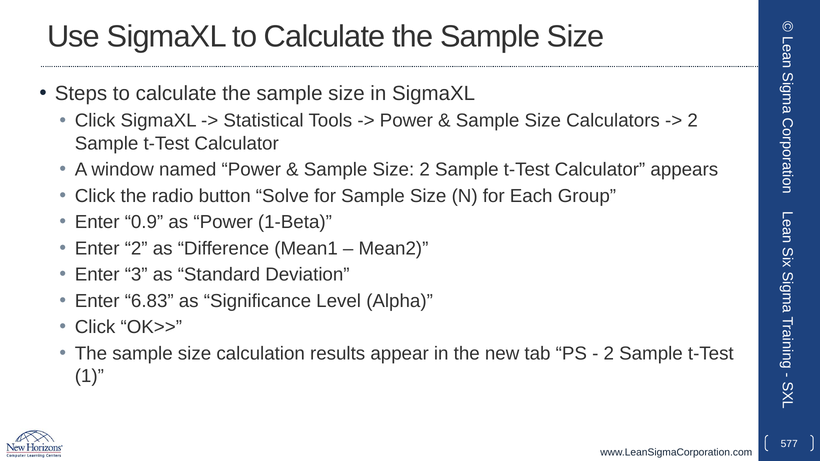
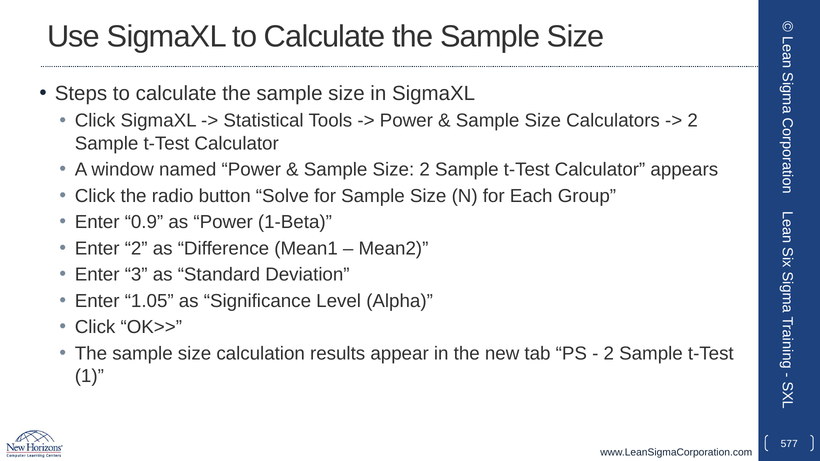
6.83: 6.83 -> 1.05
